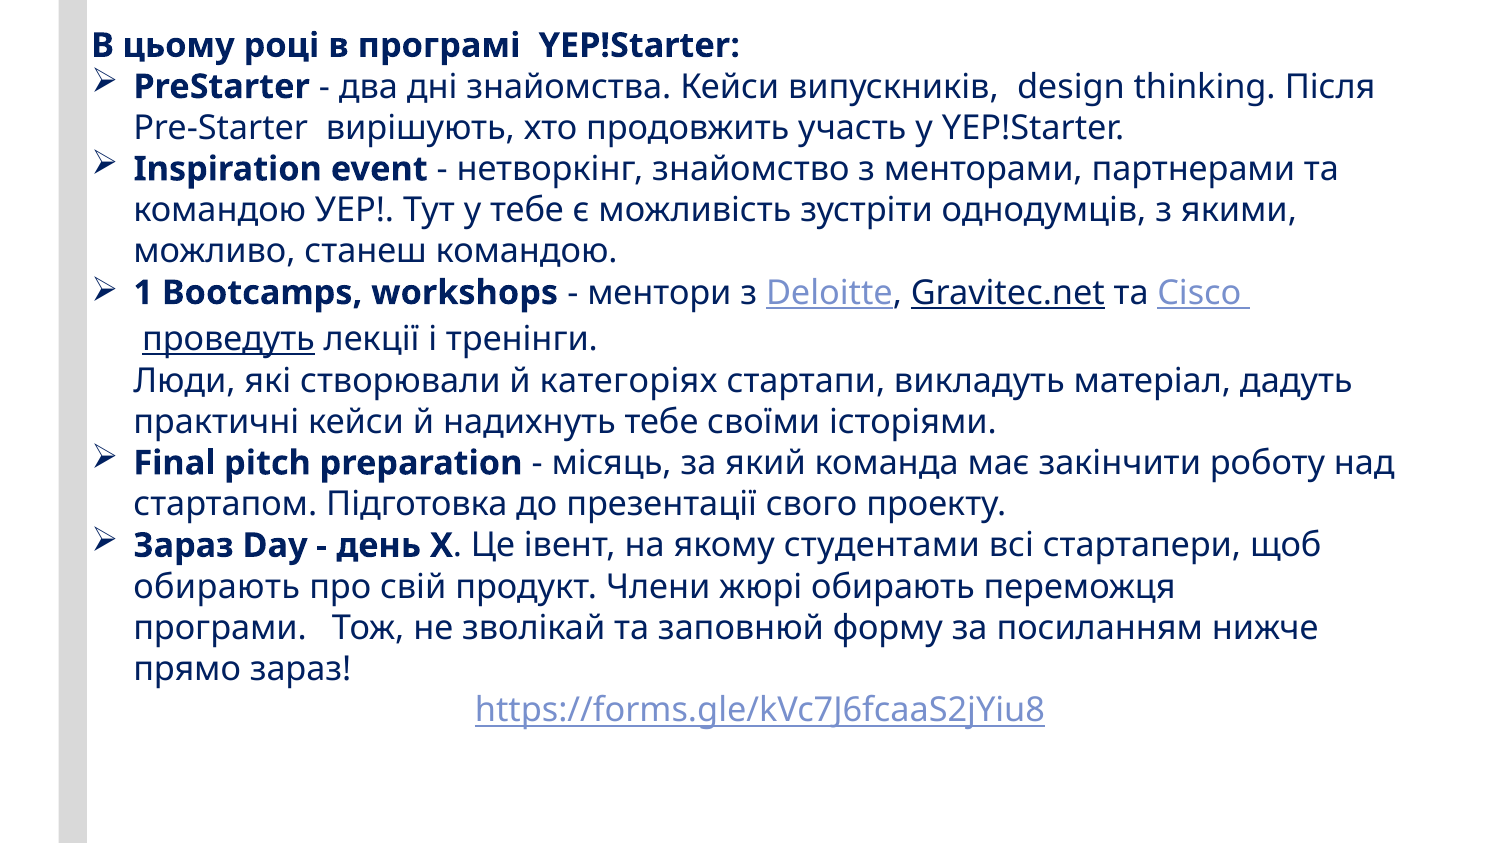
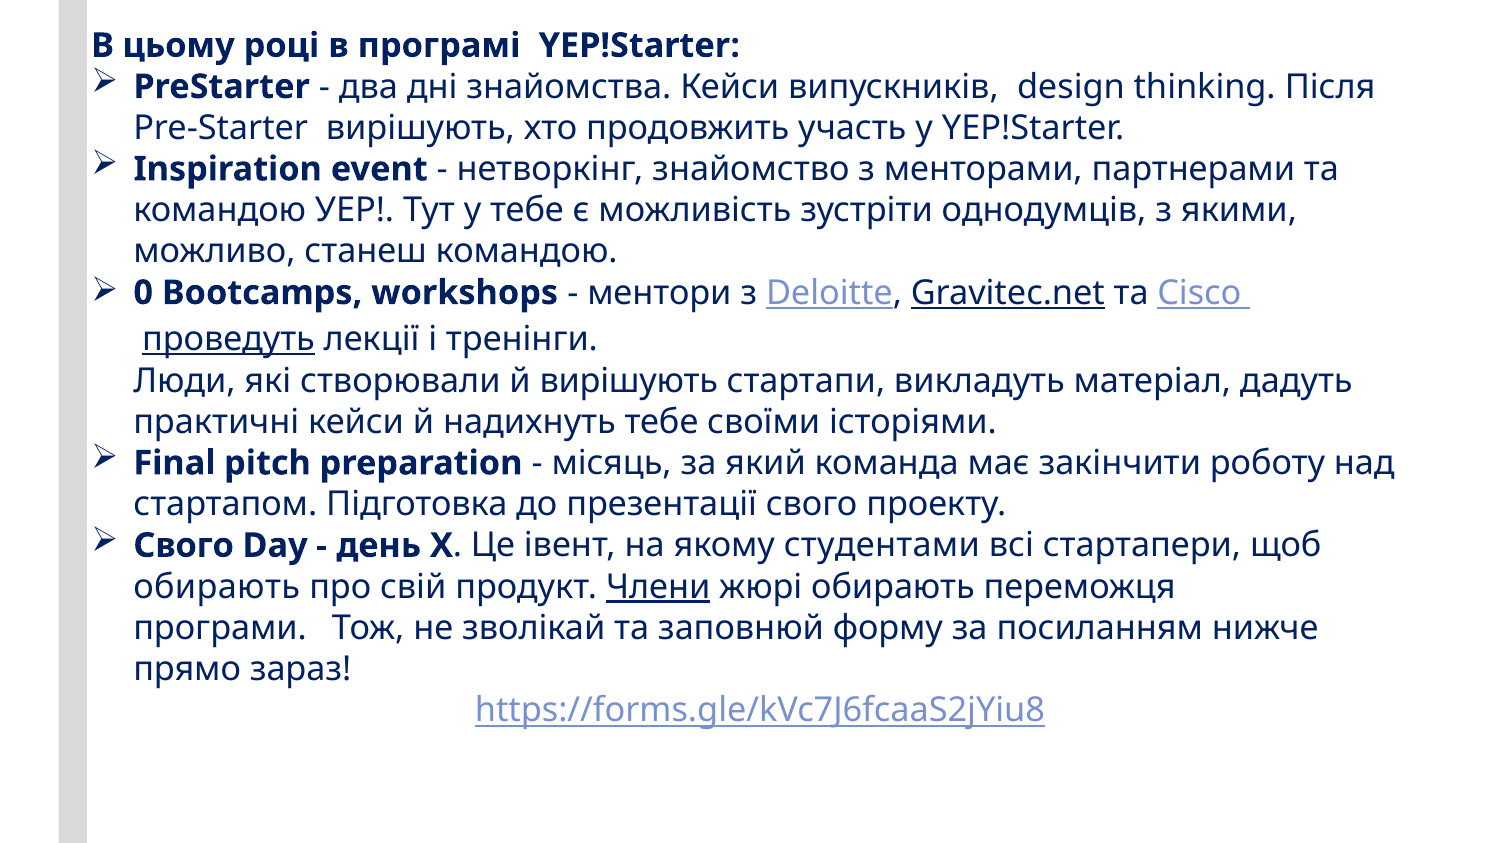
1: 1 -> 0
й категоріях: категоріях -> вирішують
Зараз at (184, 545): Зараз -> Свого
Члени underline: none -> present
